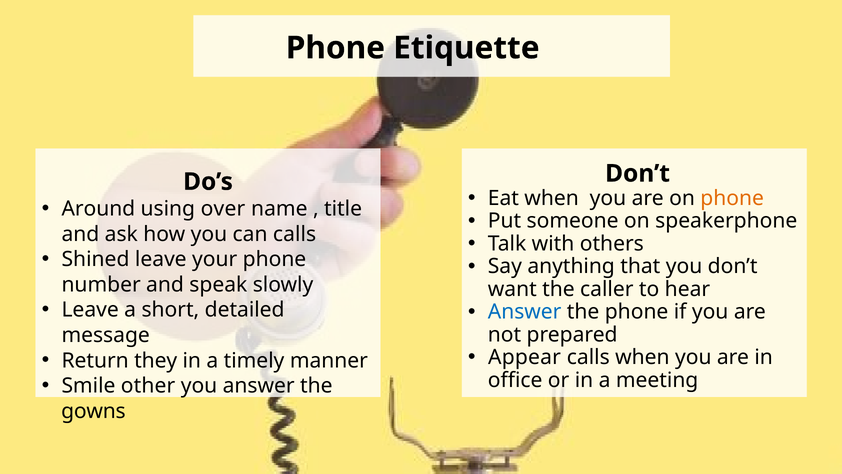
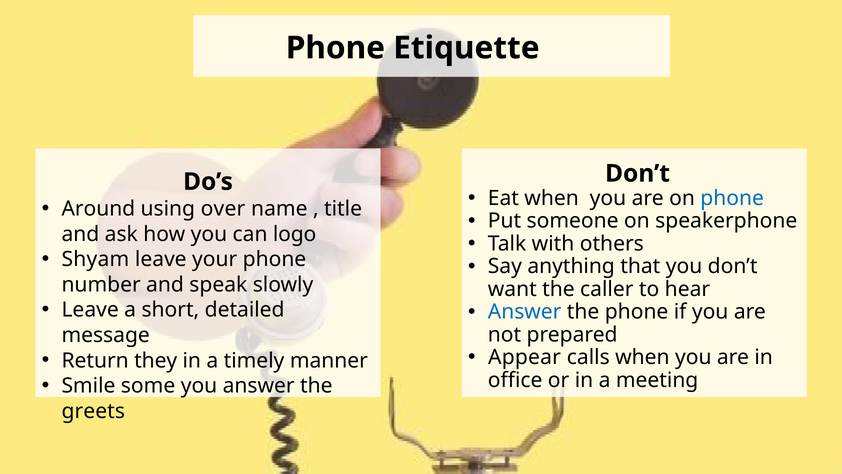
phone at (732, 198) colour: orange -> blue
can calls: calls -> logo
Shined: Shined -> Shyam
other: other -> some
gowns: gowns -> greets
